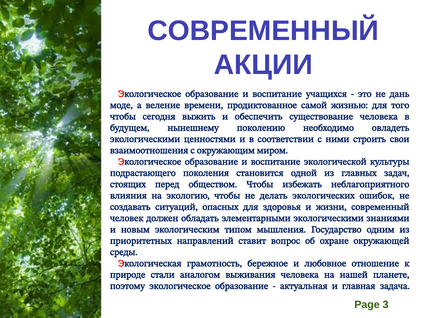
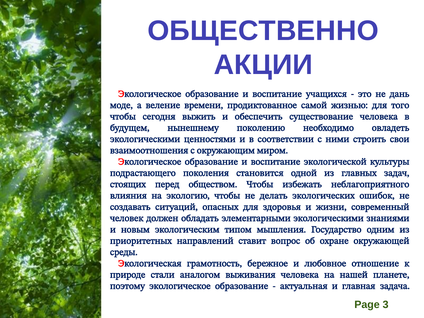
СОВРЕМЕННЫЙ at (263, 31): СОВРЕМЕННЫЙ -> ОБЩЕСТВЕННО
